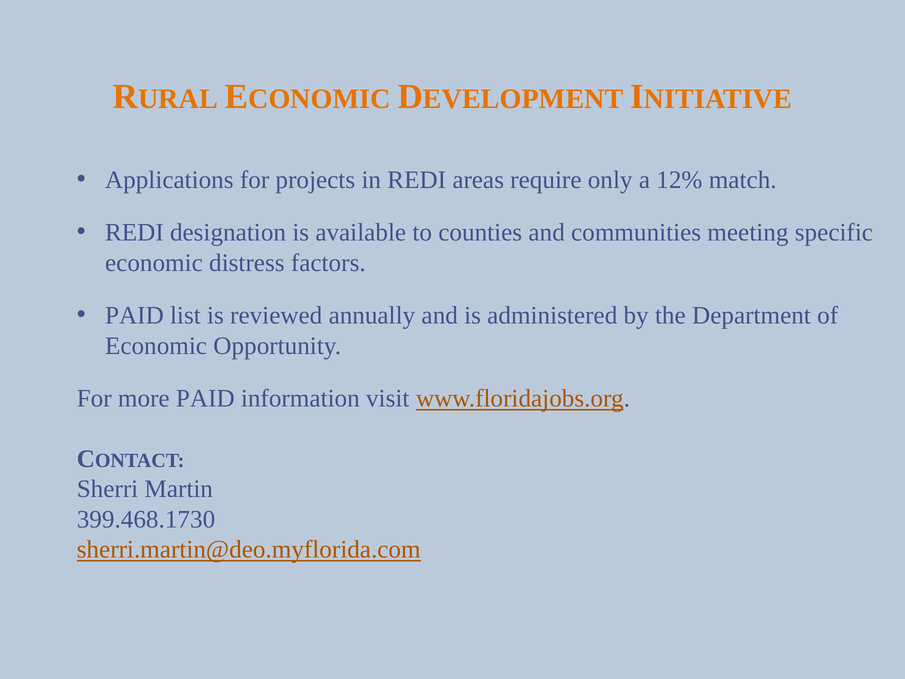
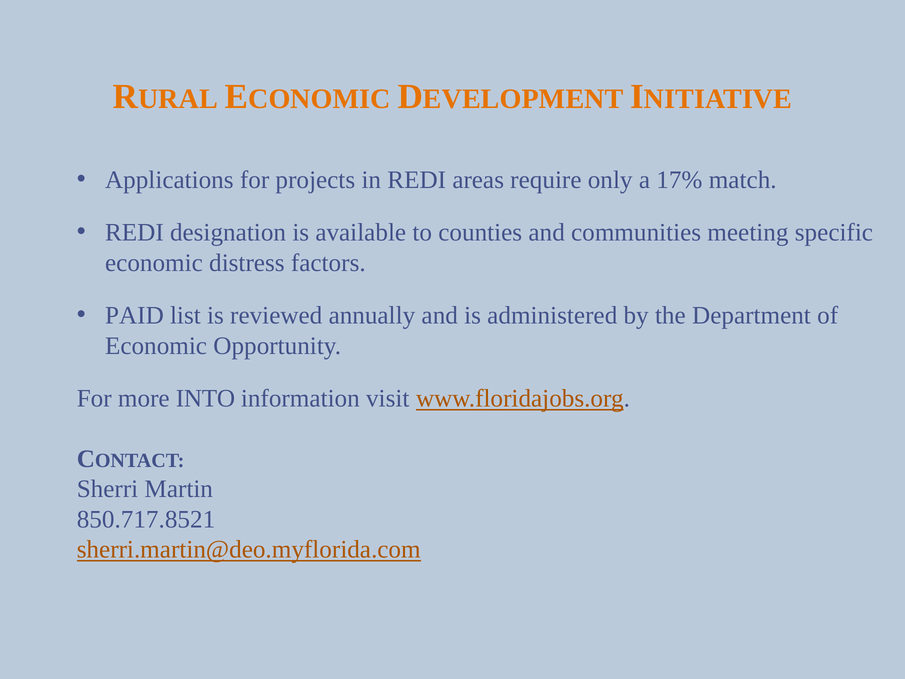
12%: 12% -> 17%
more PAID: PAID -> INTO
399.468.1730: 399.468.1730 -> 850.717.8521
